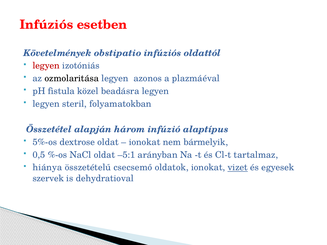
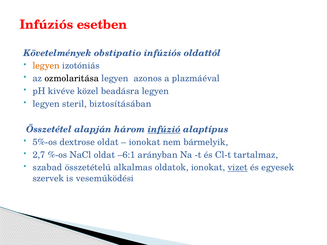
legyen at (46, 66) colour: red -> orange
fistula: fistula -> kivéve
folyamatokban: folyamatokban -> biztosításában
infúzió underline: none -> present
0,5: 0,5 -> 2,7
–5:1: –5:1 -> –6:1
hiánya: hiánya -> szabad
csecsemő: csecsemő -> alkalmas
dehydratioval: dehydratioval -> veseműködési
